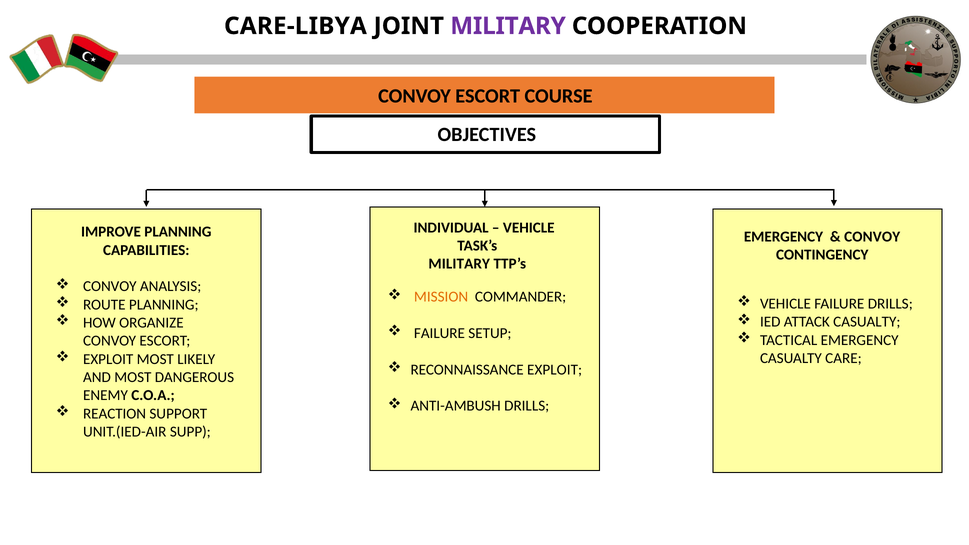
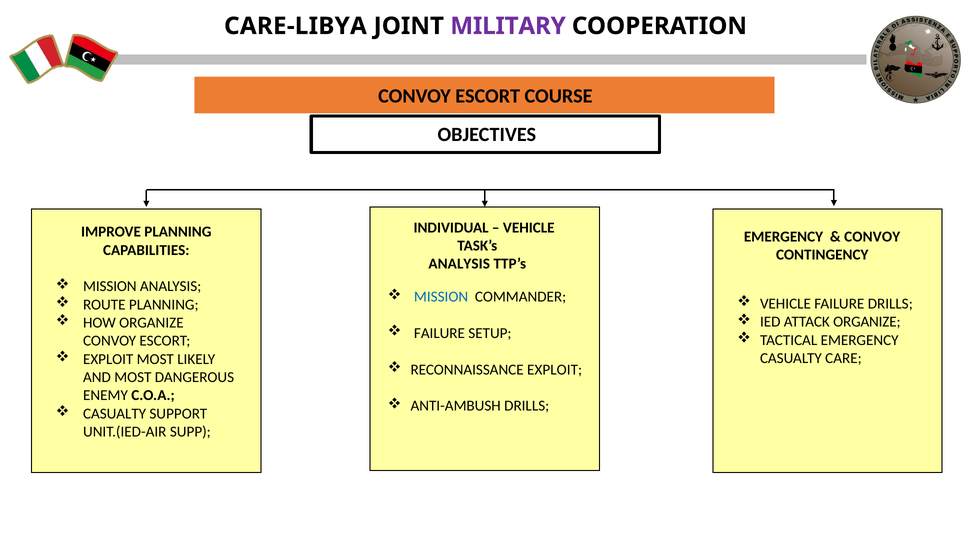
MILITARY at (459, 264): MILITARY -> ANALYSIS
CONVOY at (110, 287): CONVOY -> MISSION
MISSION at (441, 297) colour: orange -> blue
ATTACK CASUALTY: CASUALTY -> ORGANIZE
REACTION at (115, 414): REACTION -> CASUALTY
